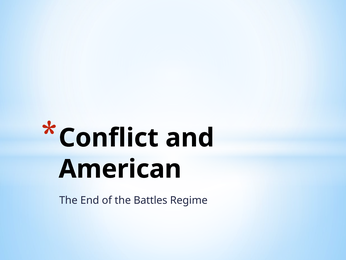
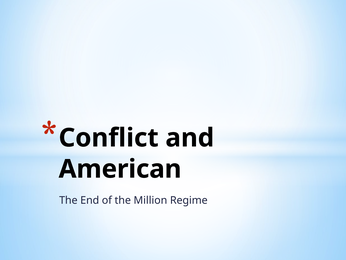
Battles: Battles -> Million
